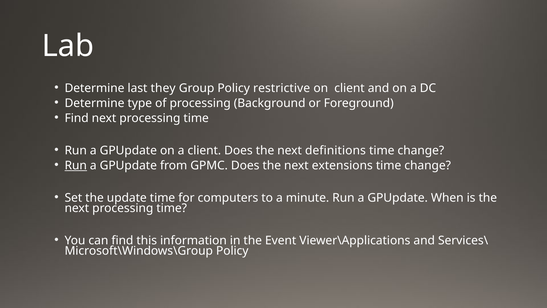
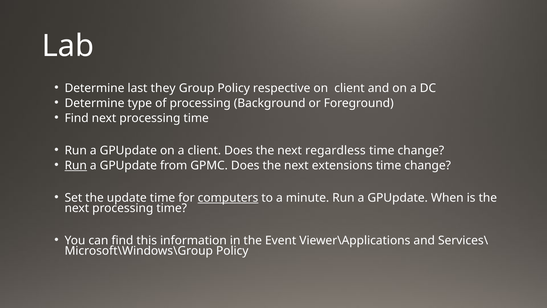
restrictive: restrictive -> respective
definitions: definitions -> regardless
computers underline: none -> present
